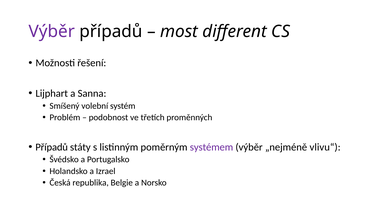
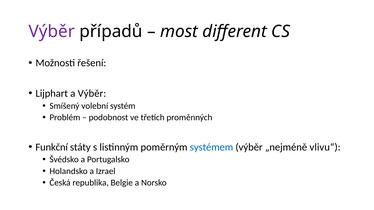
a Sanna: Sanna -> Výběr
Případů at (52, 147): Případů -> Funkční
systémem colour: purple -> blue
